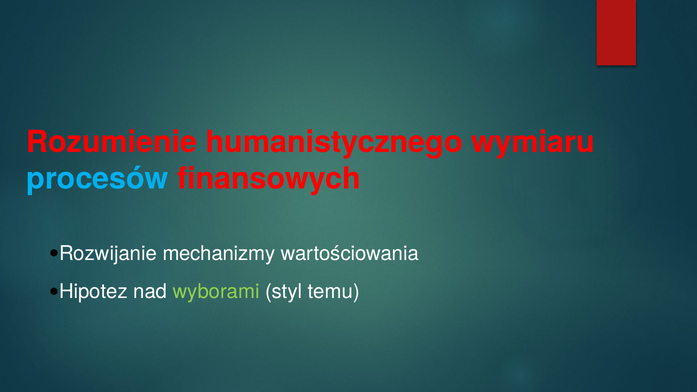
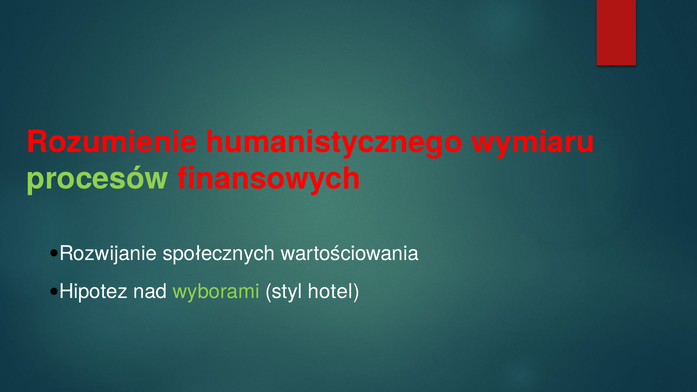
procesów colour: light blue -> light green
mechanizmy: mechanizmy -> społecznych
temu: temu -> hotel
